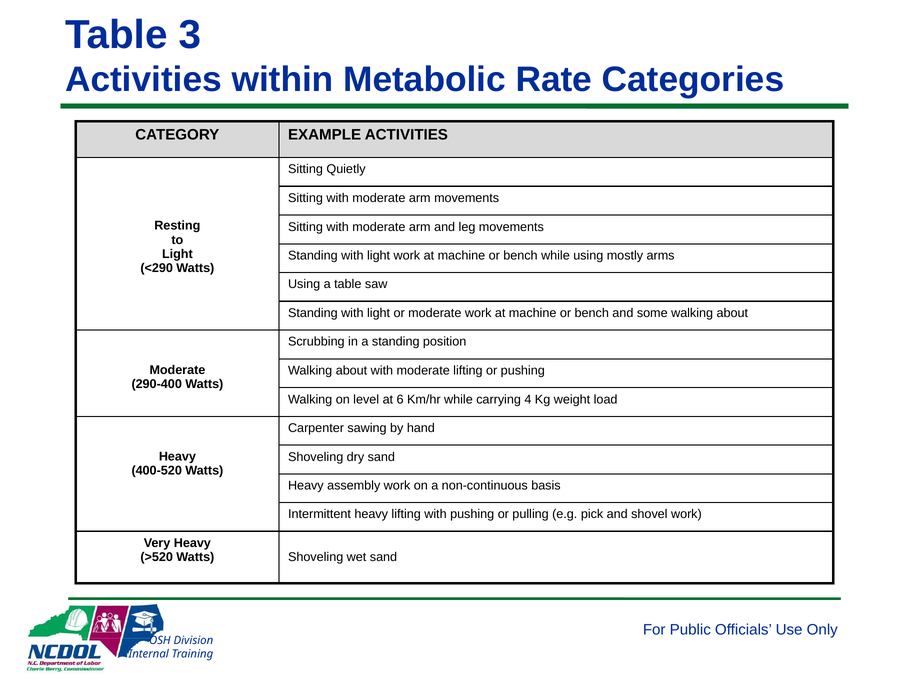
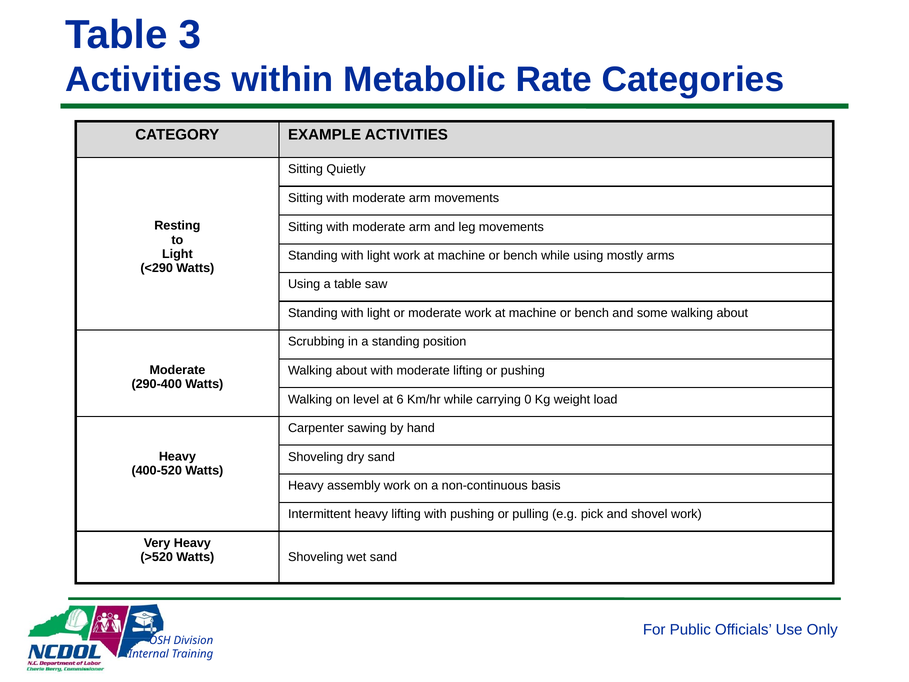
4: 4 -> 0
